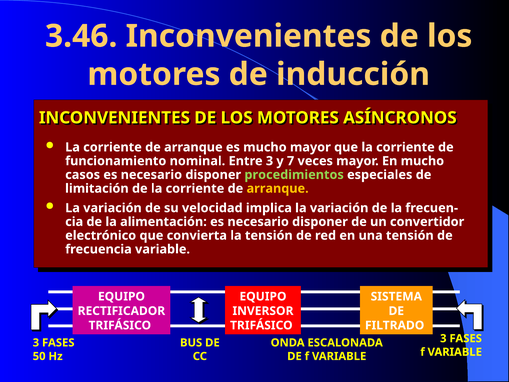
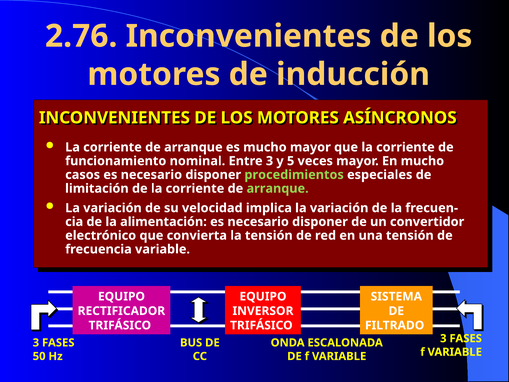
3.46: 3.46 -> 2.76
7: 7 -> 5
arranque at (278, 188) colour: yellow -> light green
